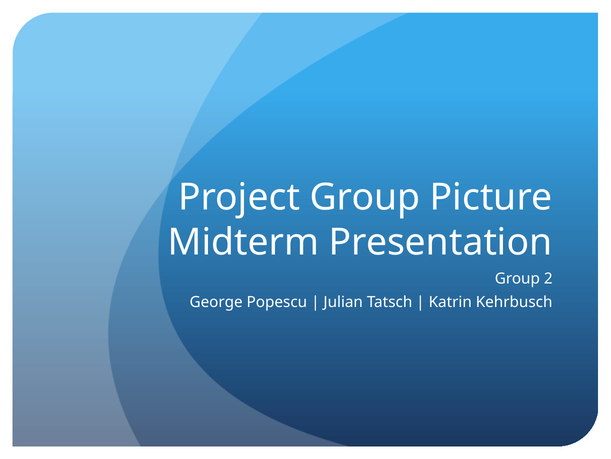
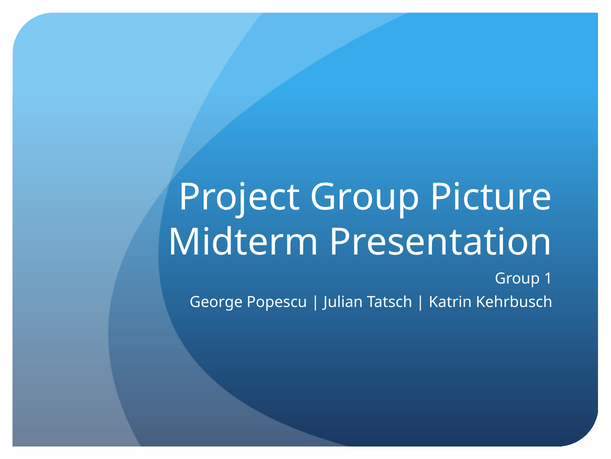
2: 2 -> 1
